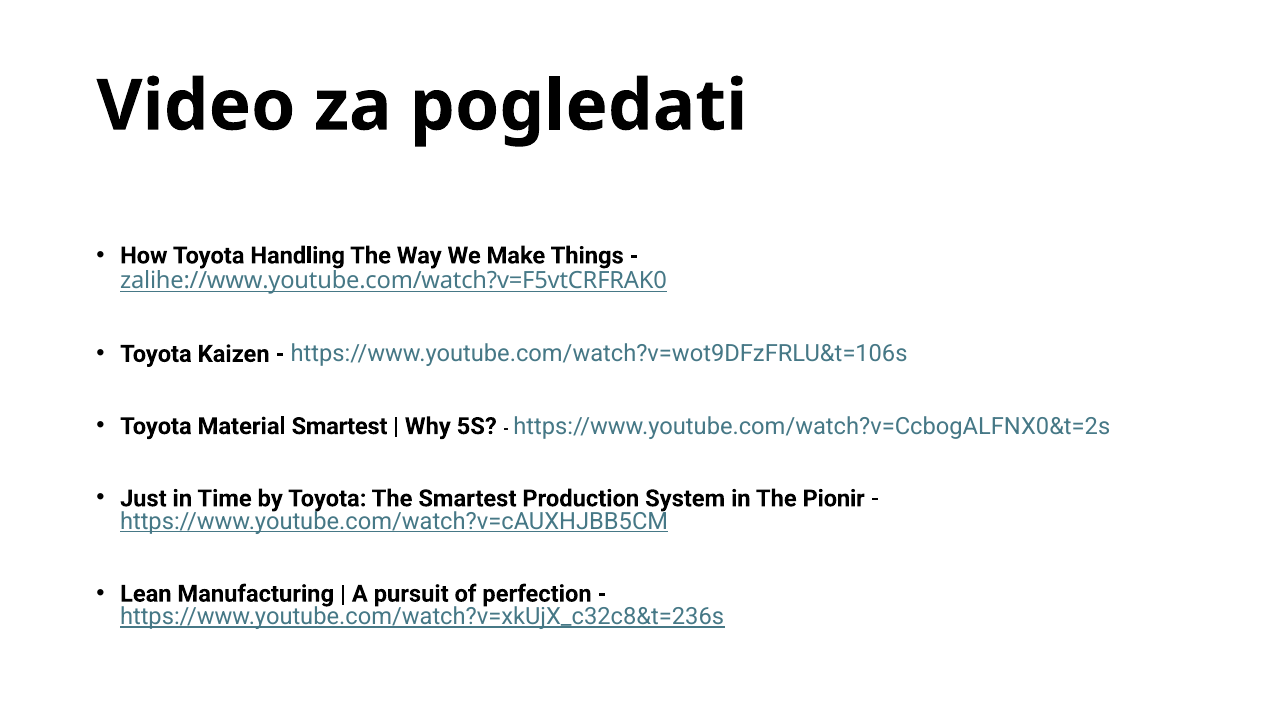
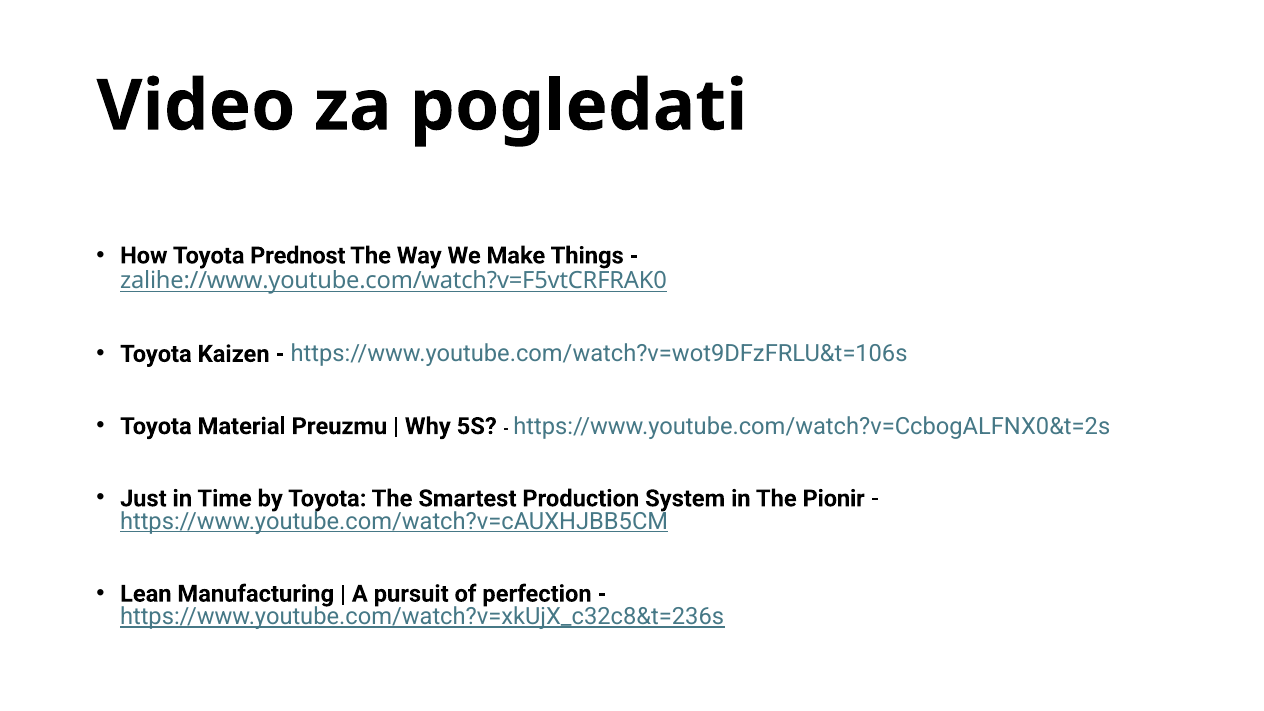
Handling: Handling -> Prednost
Material Smartest: Smartest -> Preuzmu
